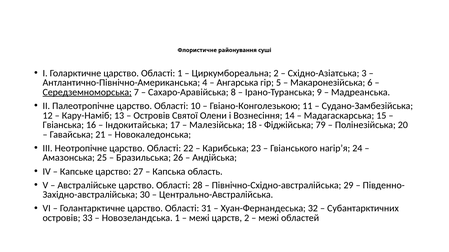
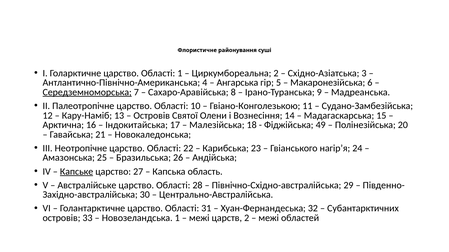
Гвіанська: Гвіанська -> Арктична
79: 79 -> 49
Капське underline: none -> present
